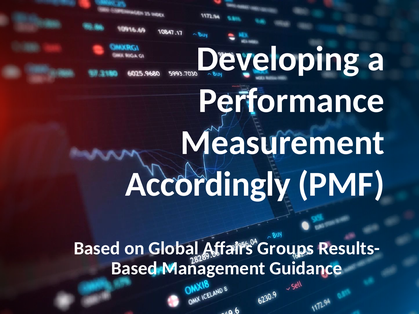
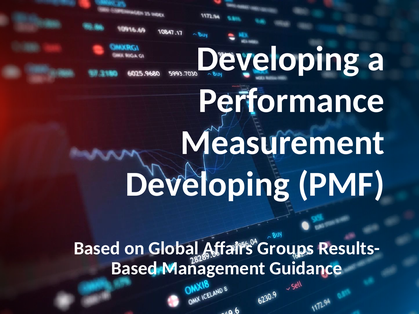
Accordingly at (208, 185): Accordingly -> Developing
